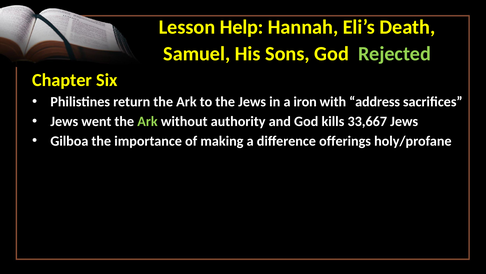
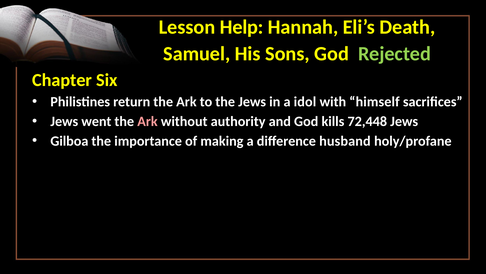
iron: iron -> idol
address: address -> himself
Ark at (148, 121) colour: light green -> pink
33,667: 33,667 -> 72,448
offerings: offerings -> husband
